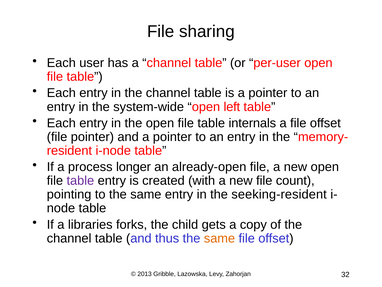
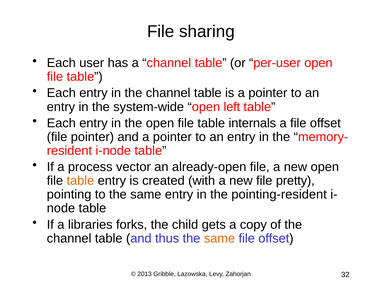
longer: longer -> vector
table at (80, 180) colour: purple -> orange
count: count -> pretty
seeking-resident: seeking-resident -> pointing-resident
